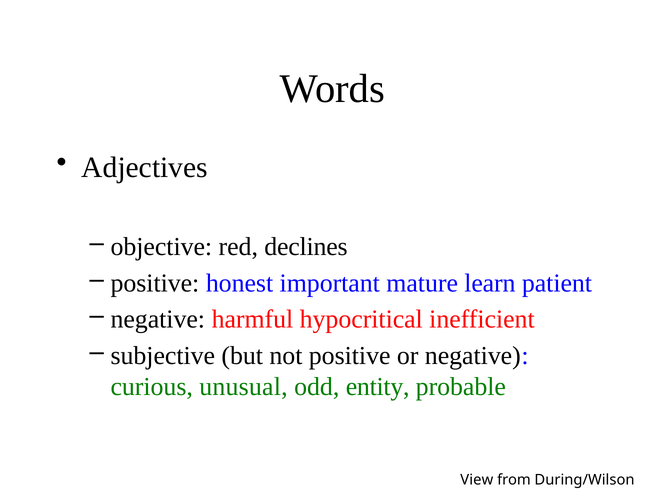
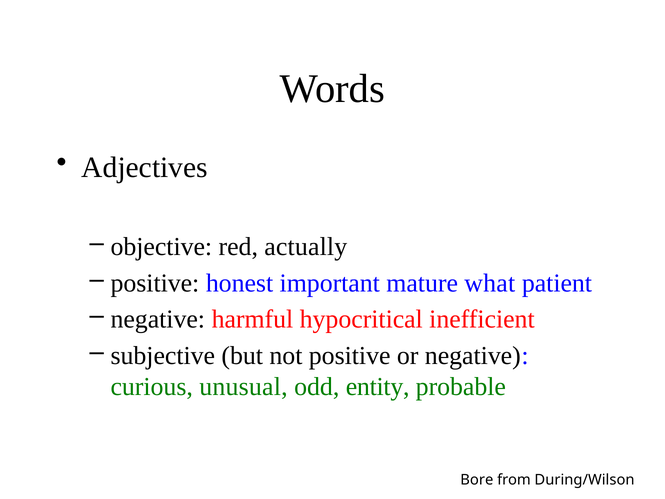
declines: declines -> actually
learn: learn -> what
View: View -> Bore
